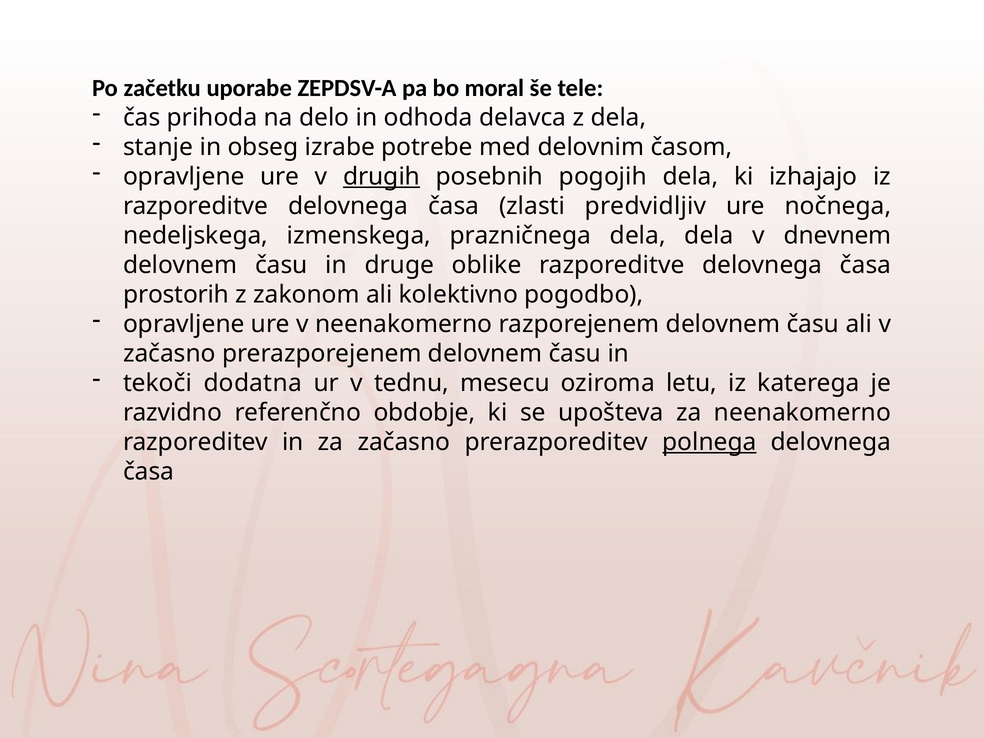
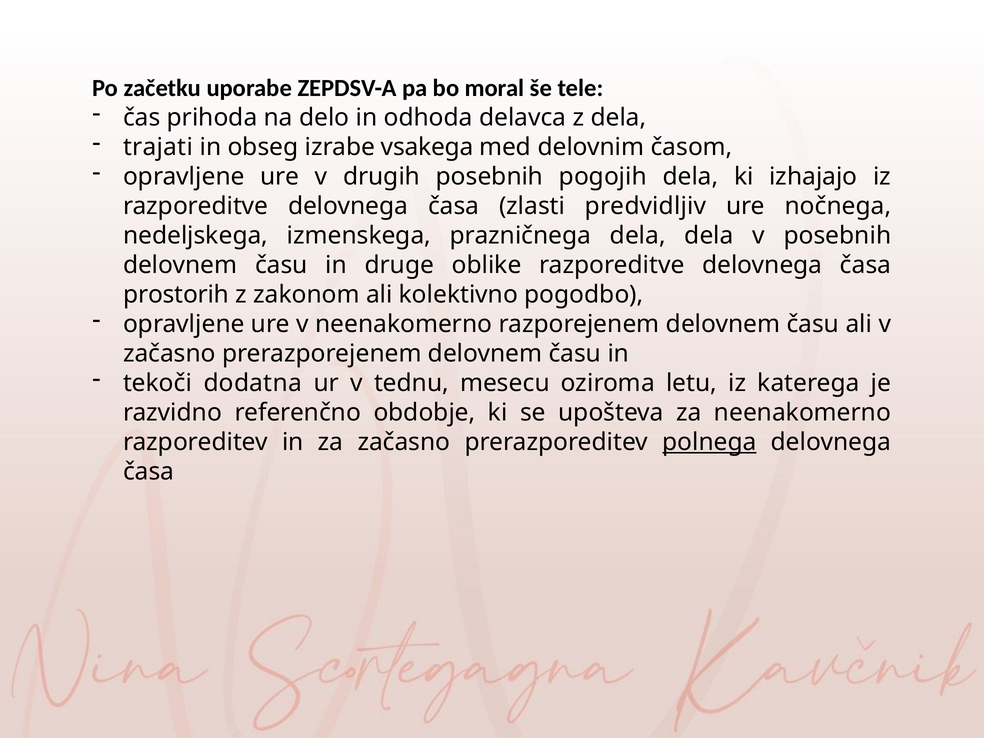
stanje: stanje -> trajati
potrebe: potrebe -> vsakega
drugih underline: present -> none
v dnevnem: dnevnem -> posebnih
